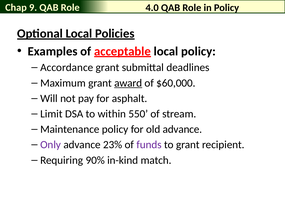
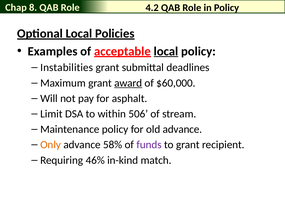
9: 9 -> 8
4.0: 4.0 -> 4.2
local at (166, 51) underline: none -> present
Accordance: Accordance -> Instabilities
550: 550 -> 506
Only colour: purple -> orange
23%: 23% -> 58%
90%: 90% -> 46%
